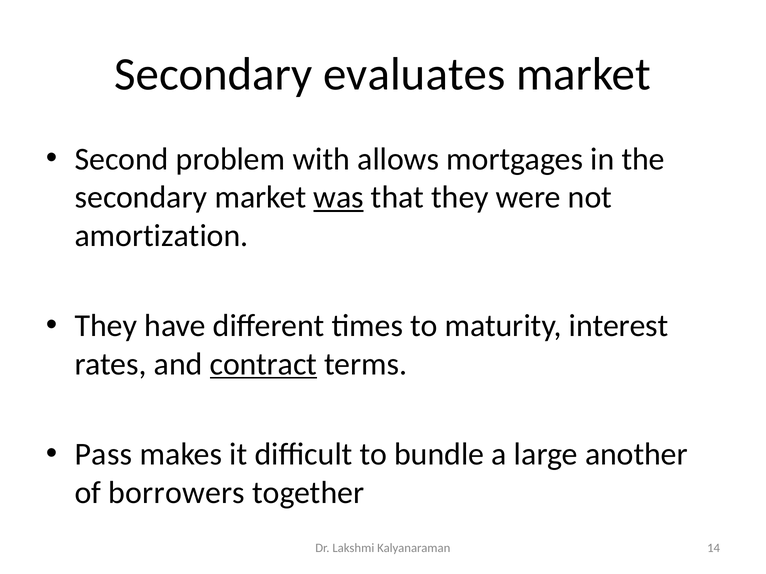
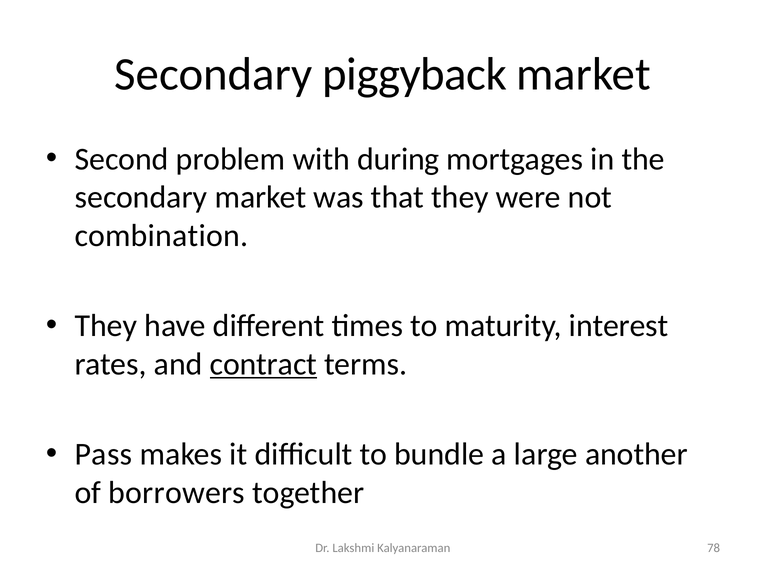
evaluates: evaluates -> piggyback
allows: allows -> during
was underline: present -> none
amortization: amortization -> combination
14: 14 -> 78
